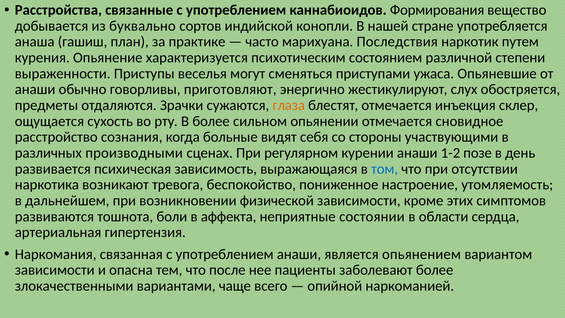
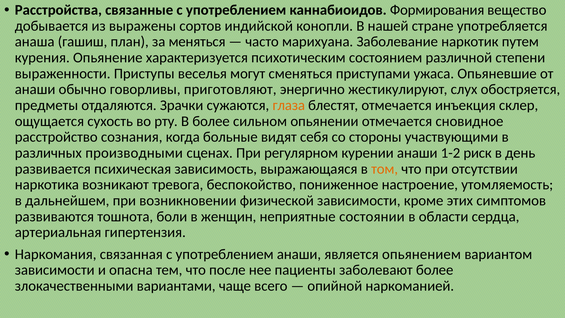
буквально: буквально -> выражены
практике: практике -> меняться
Последствия: Последствия -> Заболевание
позе: позе -> риск
том colour: blue -> orange
аффекта: аффекта -> женщин
